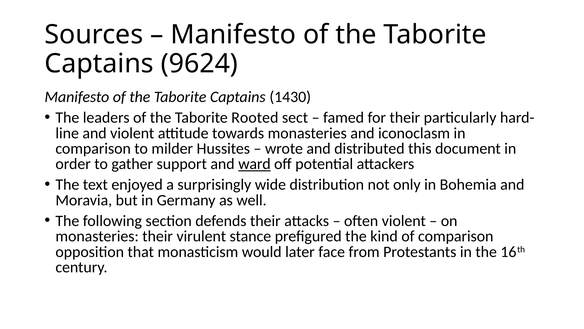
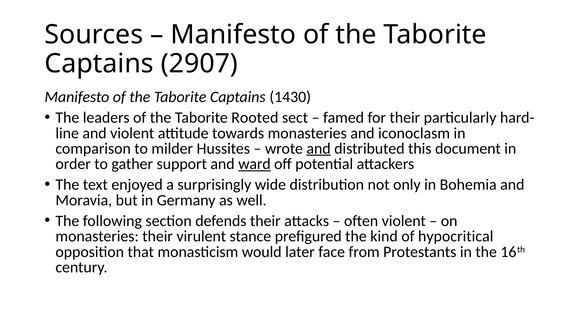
9624: 9624 -> 2907
and at (319, 148) underline: none -> present
of comparison: comparison -> hypocritical
